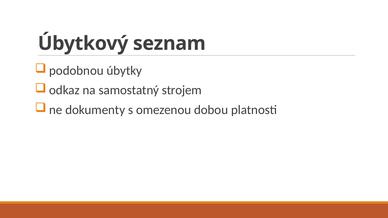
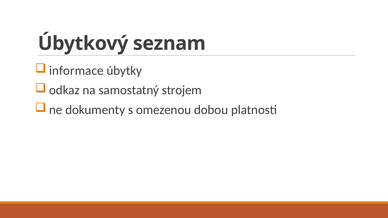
podobnou: podobnou -> informace
